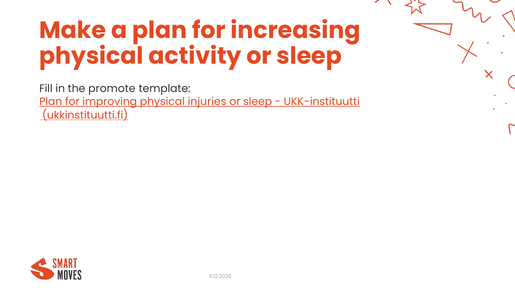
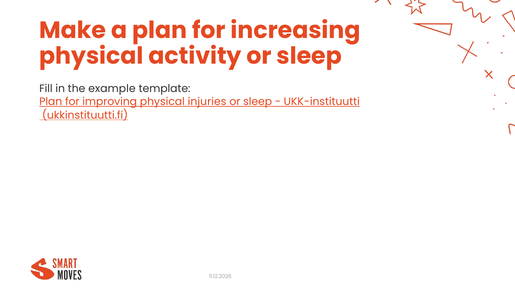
promote: promote -> example
